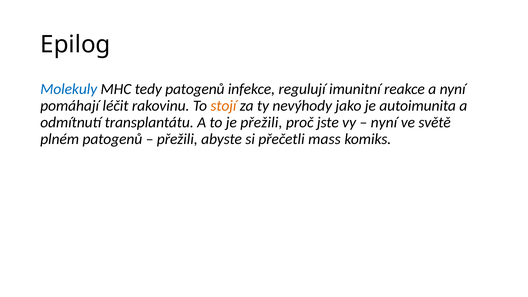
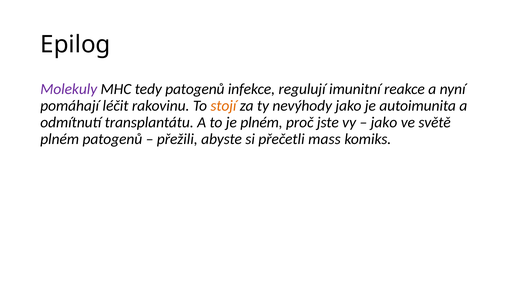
Molekuly colour: blue -> purple
je přežili: přežili -> plném
nyní at (384, 122): nyní -> jako
